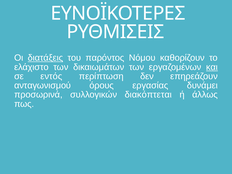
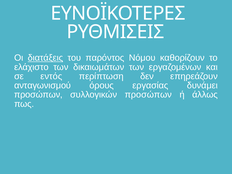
και underline: present -> none
προσωρινά at (38, 95): προσωρινά -> προσώπων
συλλογικών διακόπτεται: διακόπτεται -> προσώπων
